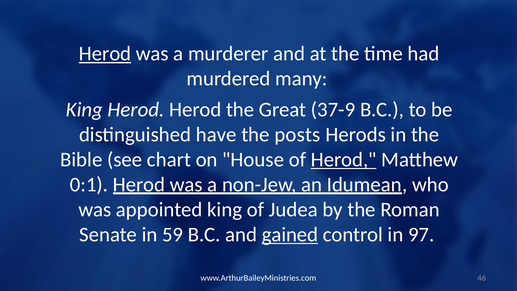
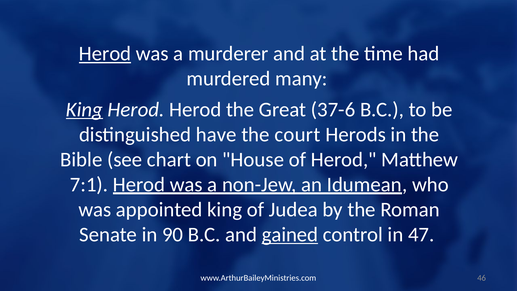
King at (84, 109) underline: none -> present
37-9: 37-9 -> 37-6
posts: posts -> court
Herod at (344, 159) underline: present -> none
0:1: 0:1 -> 7:1
59: 59 -> 90
97: 97 -> 47
